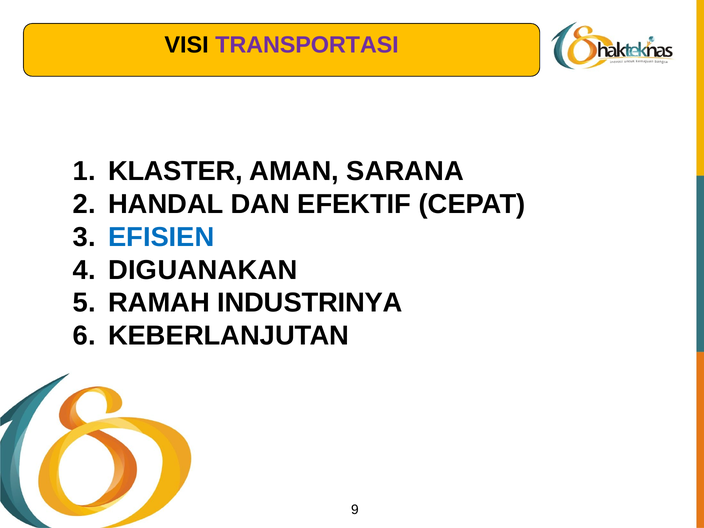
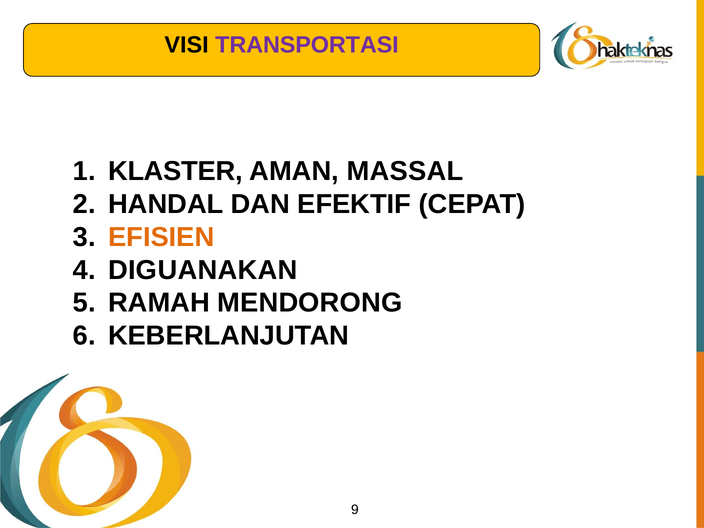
SARANA: SARANA -> MASSAL
EFISIEN colour: blue -> orange
INDUSTRINYA: INDUSTRINYA -> MENDORONG
